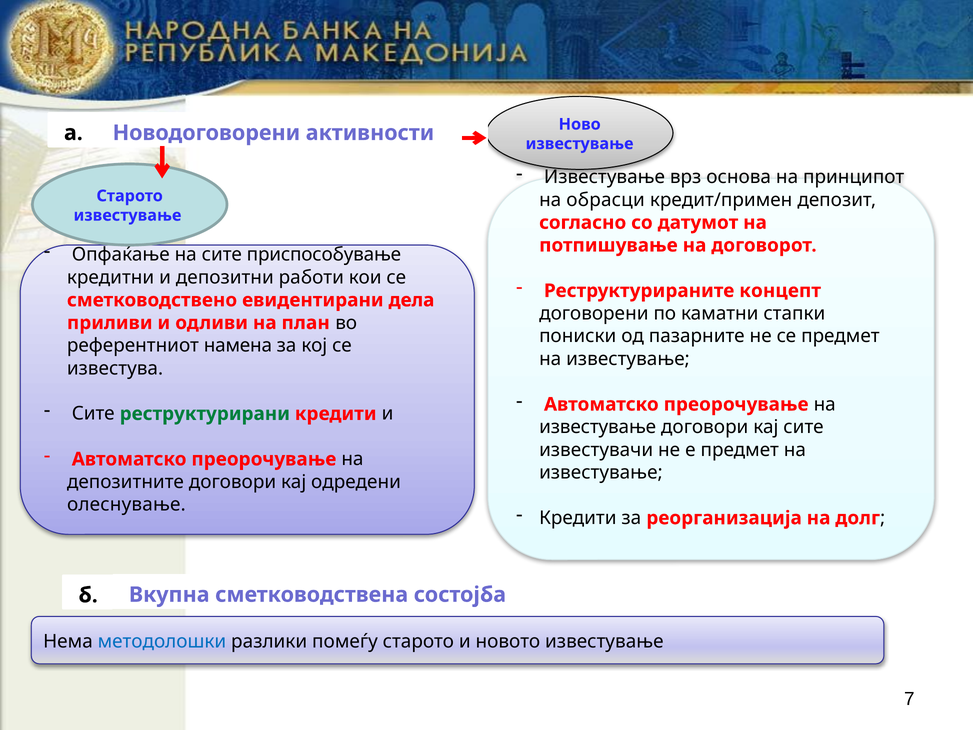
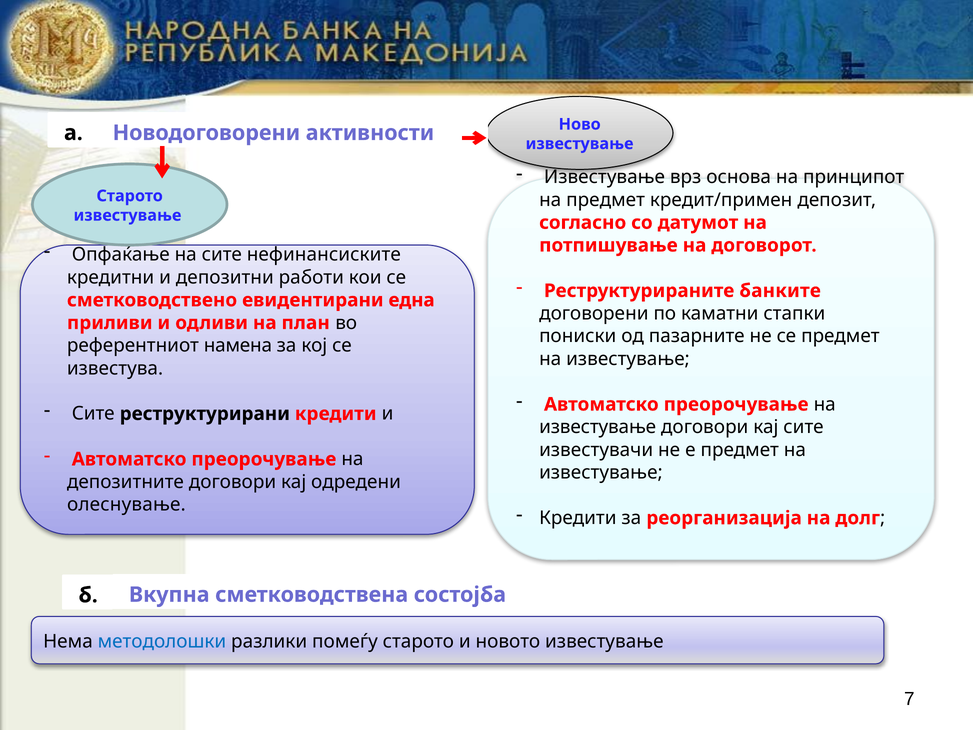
на обрасци: обрасци -> предмет
приспособување: приспособување -> нефинансиските
концепт: концепт -> банките
дела: дела -> една
реструктурирани colour: green -> black
